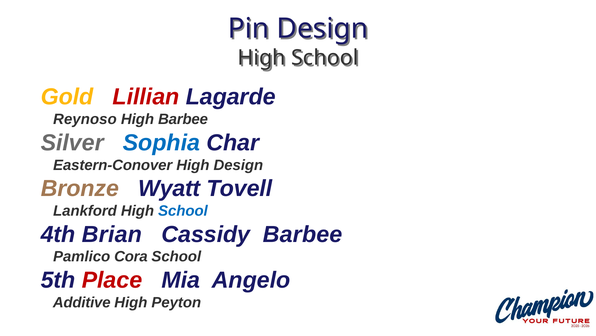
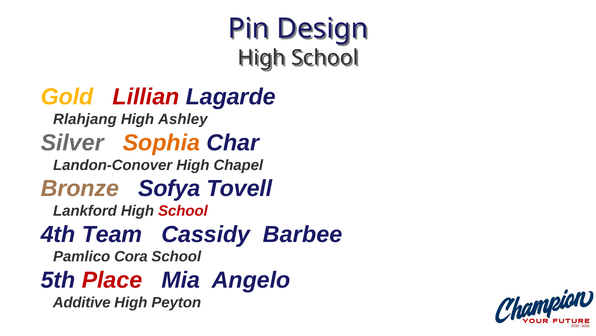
Reynoso: Reynoso -> Rlahjang
High Barbee: Barbee -> Ashley
Sophia colour: blue -> orange
Eastern-Conover: Eastern-Conover -> Landon-Conover
High Design: Design -> Chapel
Wyatt: Wyatt -> Sofya
School at (183, 210) colour: blue -> red
Brian: Brian -> Team
